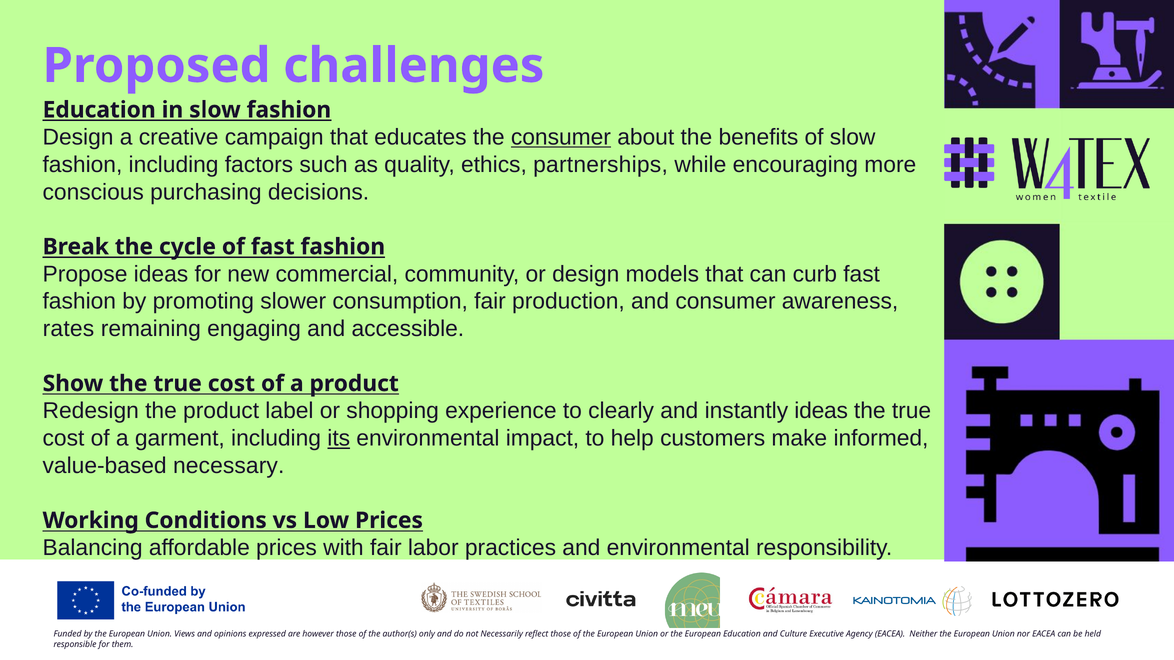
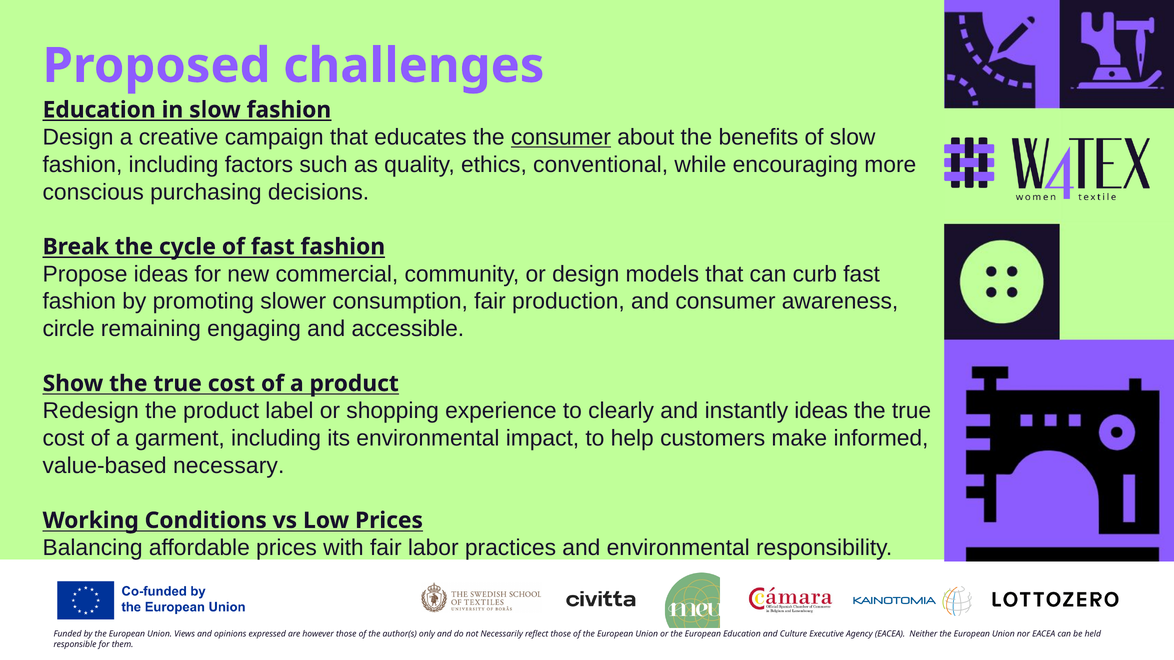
partnerships: partnerships -> conventional
rates: rates -> circle
its underline: present -> none
